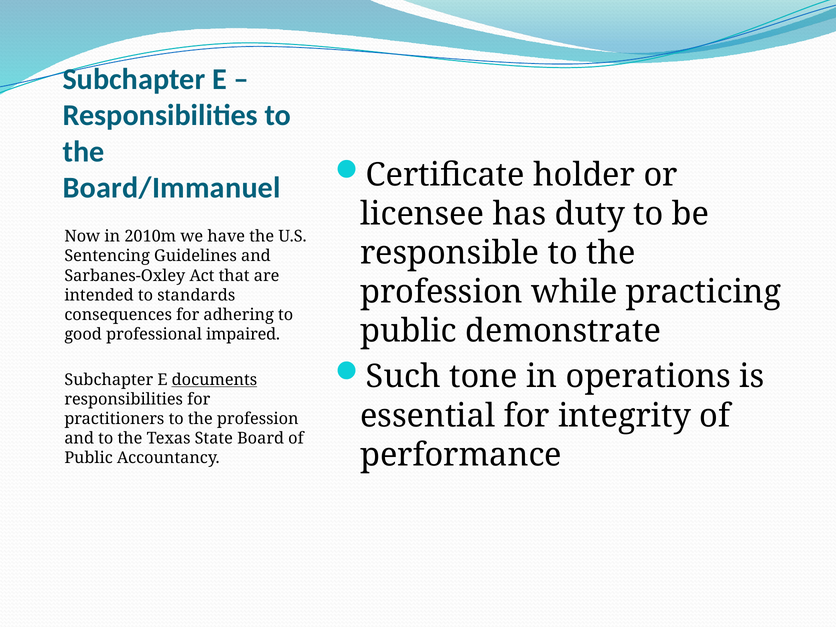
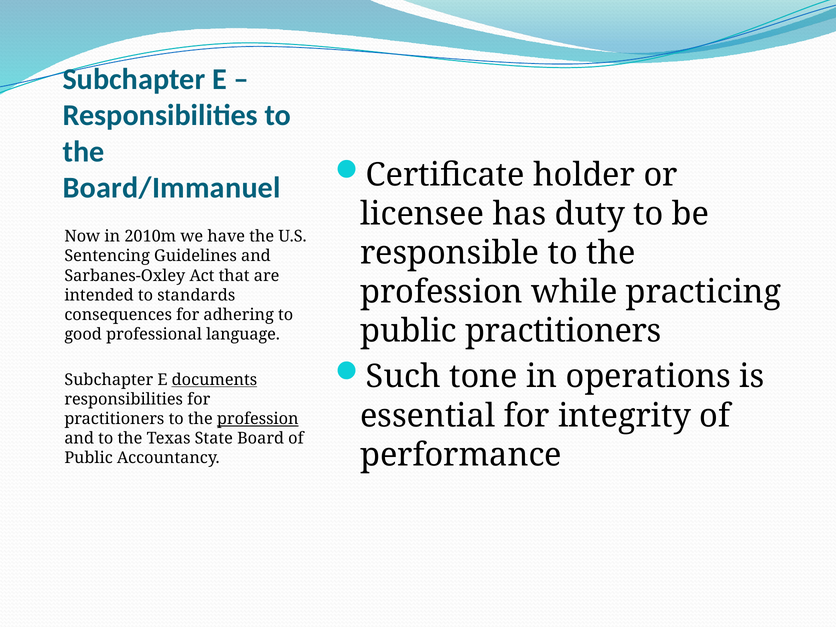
public demonstrate: demonstrate -> practitioners
impaired: impaired -> language
profession at (258, 419) underline: none -> present
